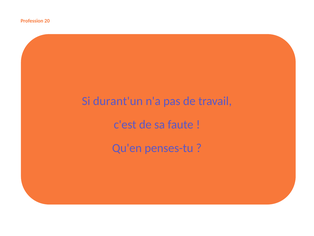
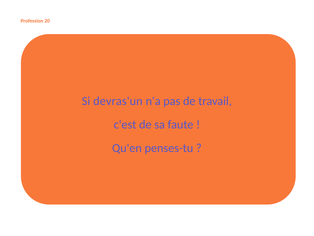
durant'un: durant'un -> devras'un
